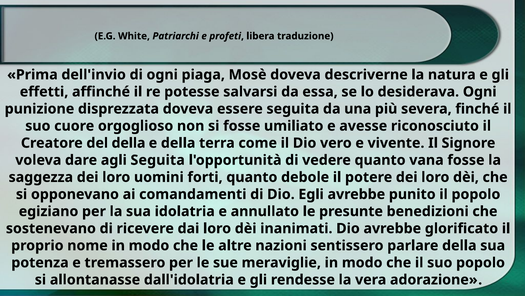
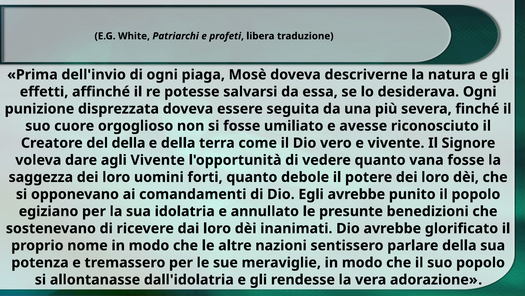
agli Seguita: Seguita -> Vivente
